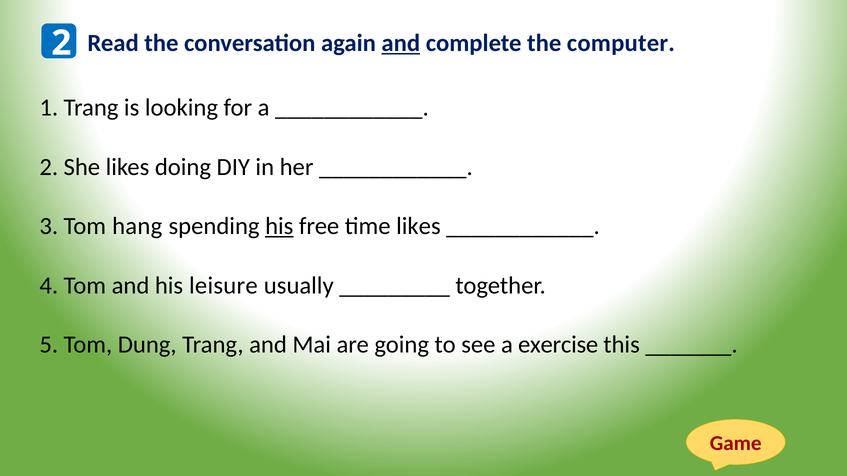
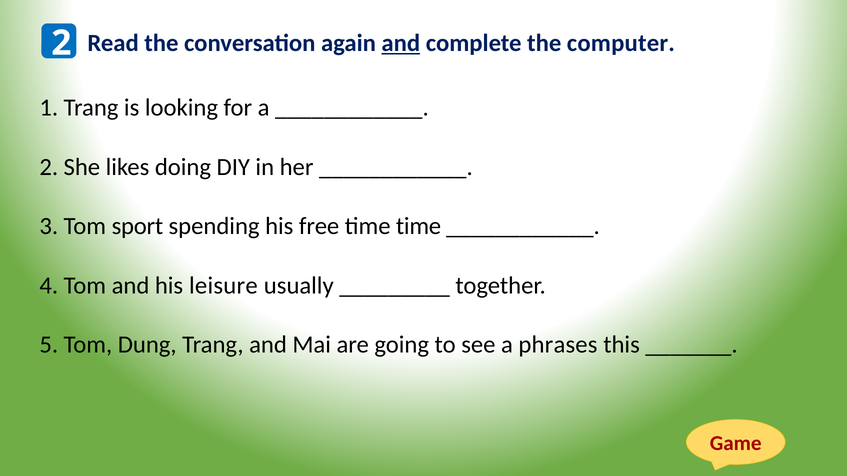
hang: hang -> sport
his at (279, 226) underline: present -> none
time likes: likes -> time
exercise: exercise -> phrases
